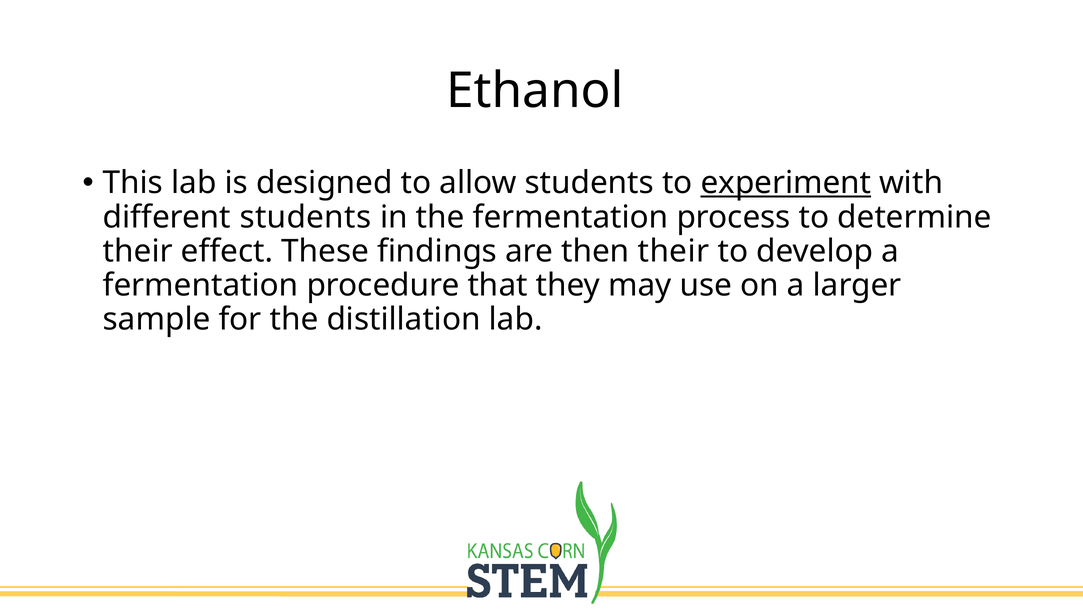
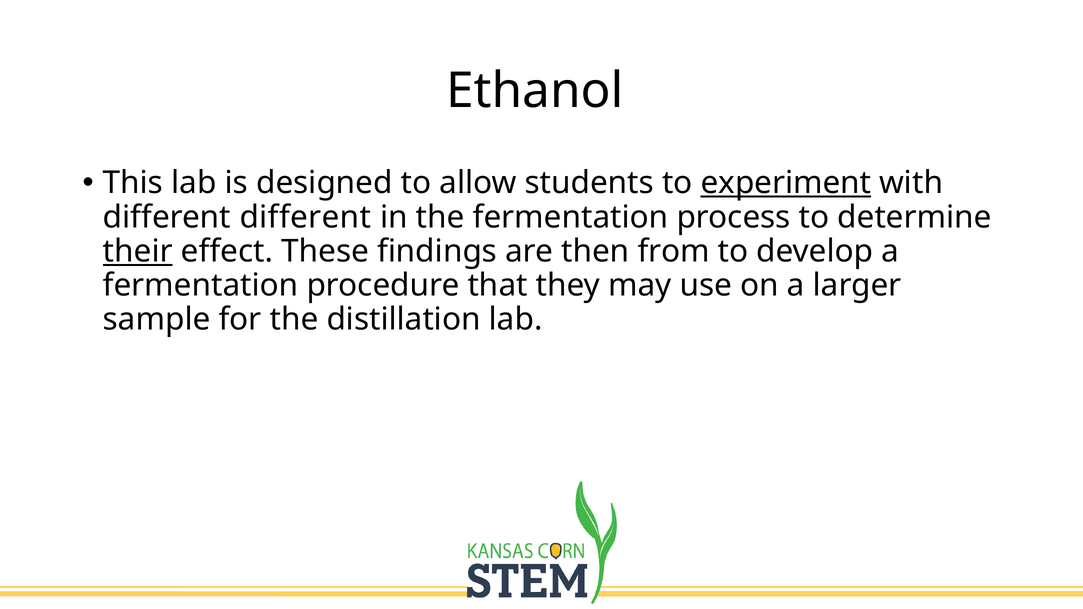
different students: students -> different
their at (138, 251) underline: none -> present
then their: their -> from
